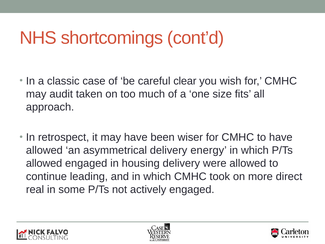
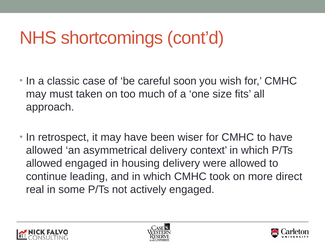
clear: clear -> soon
audit: audit -> must
energy: energy -> context
